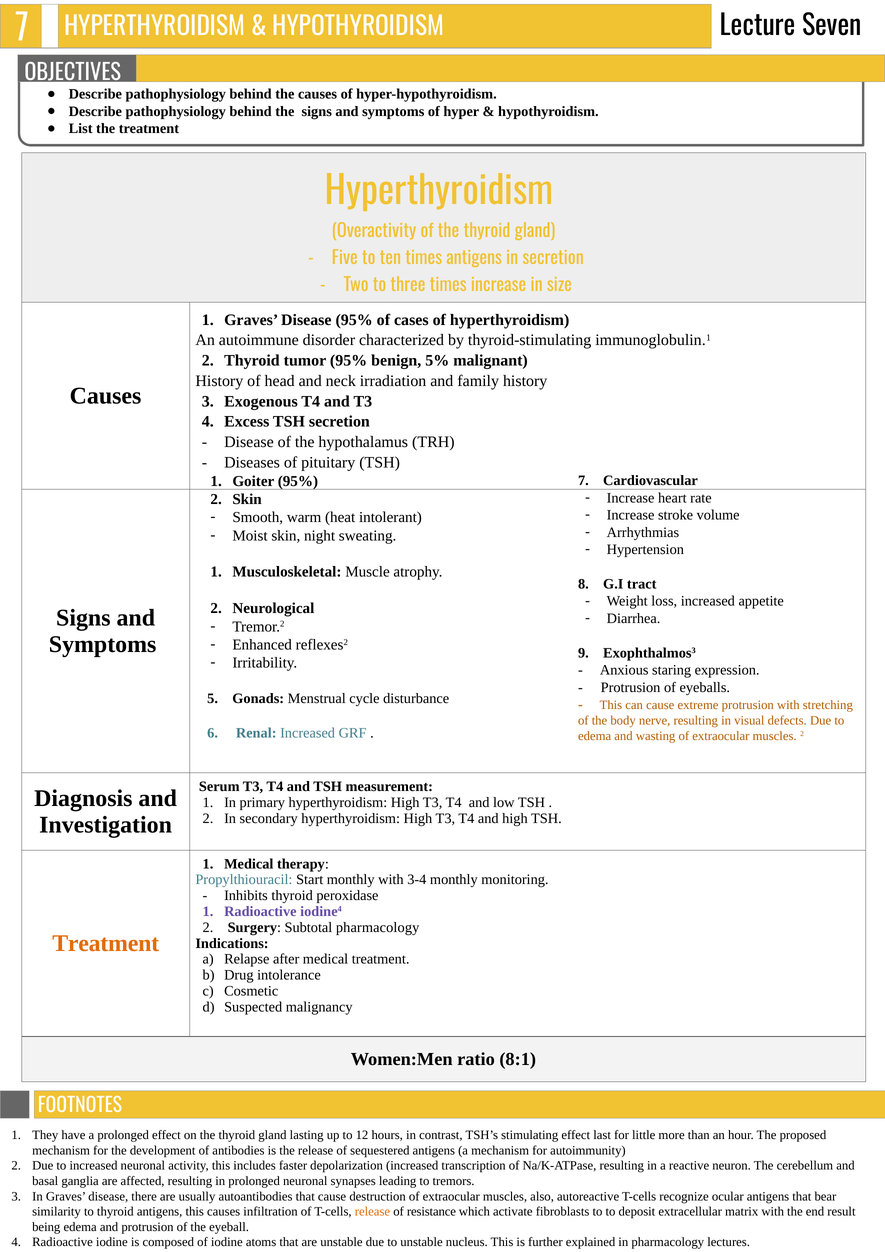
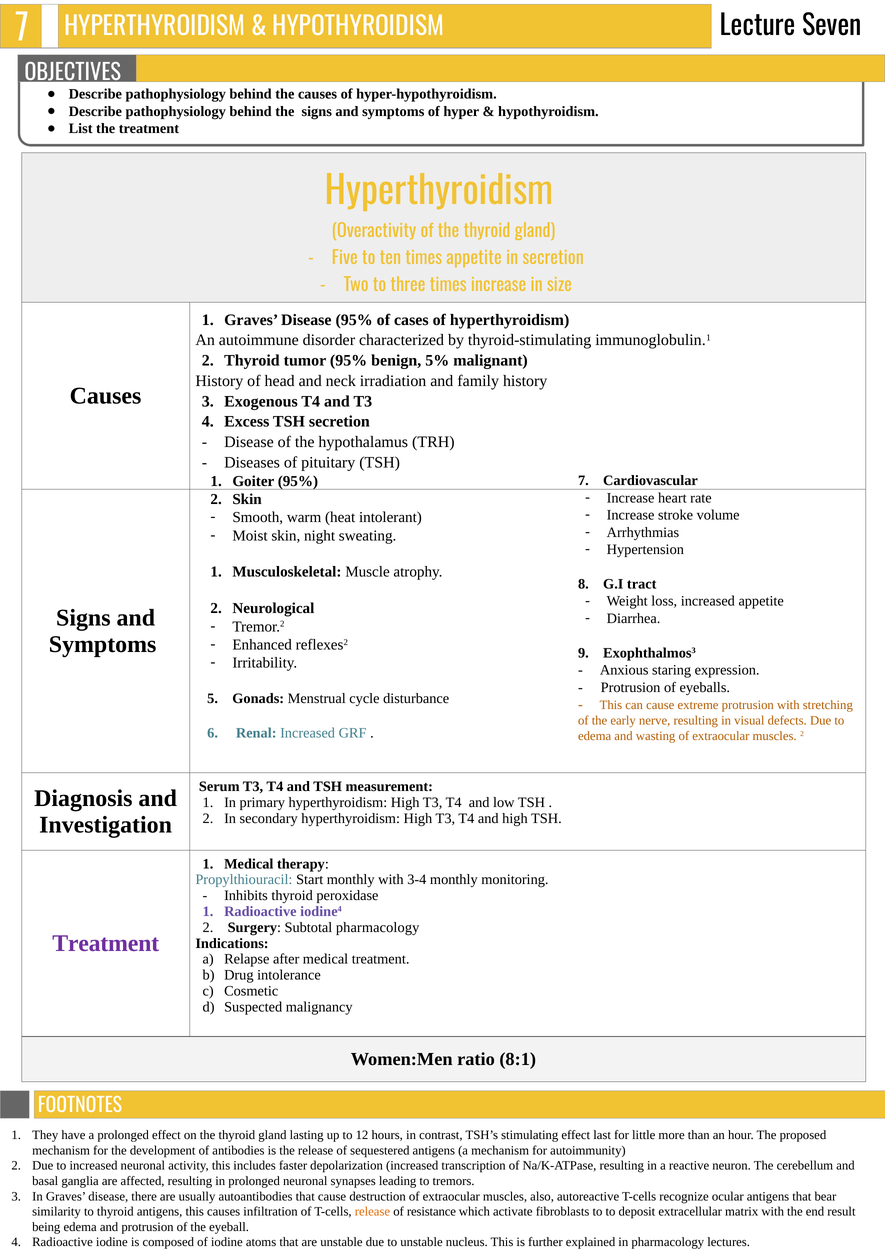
times antigens: antigens -> appetite
body: body -> early
Treatment at (106, 943) colour: orange -> purple
